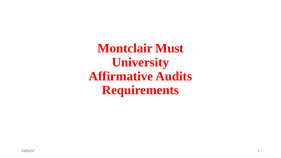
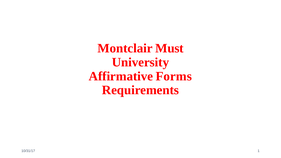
Audits: Audits -> Forms
